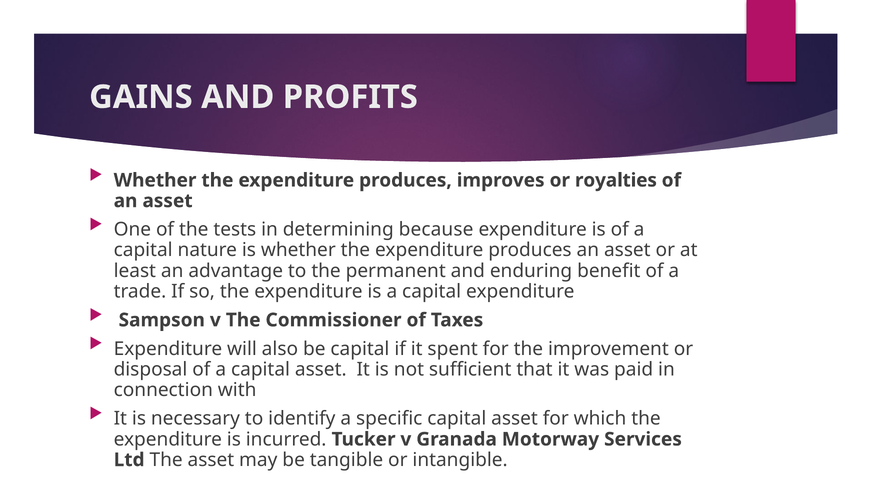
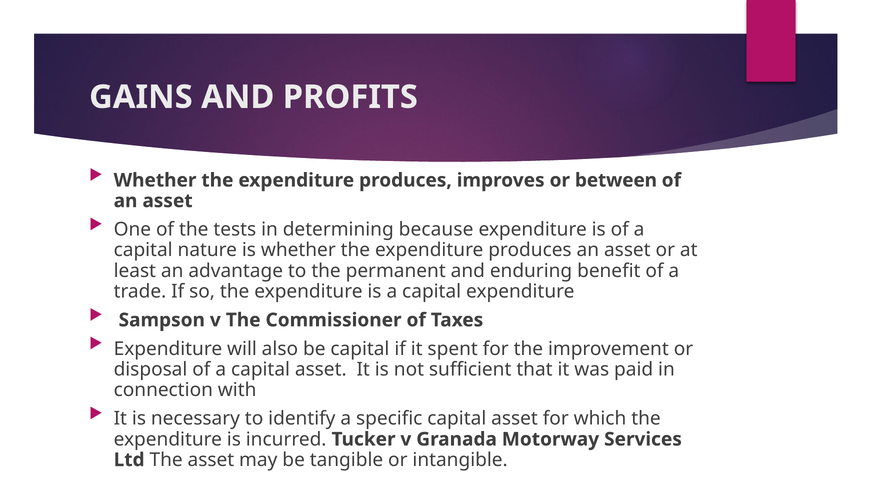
royalties: royalties -> between
